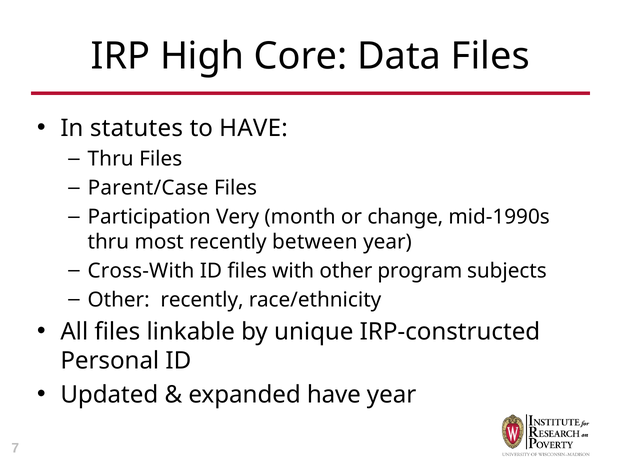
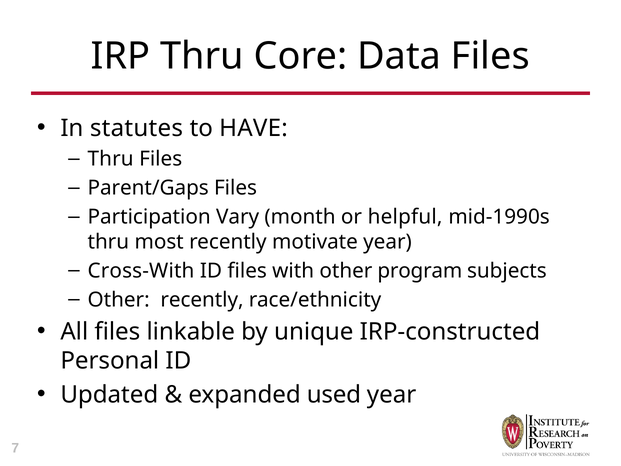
IRP High: High -> Thru
Parent/Case: Parent/Case -> Parent/Gaps
Very: Very -> Vary
change: change -> helpful
between: between -> motivate
expanded have: have -> used
